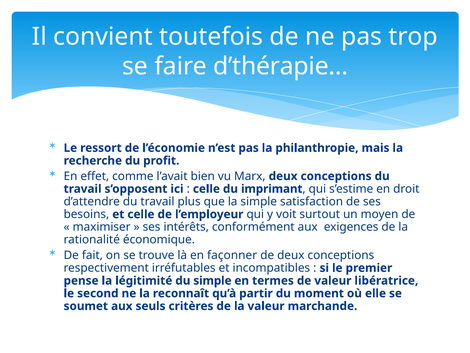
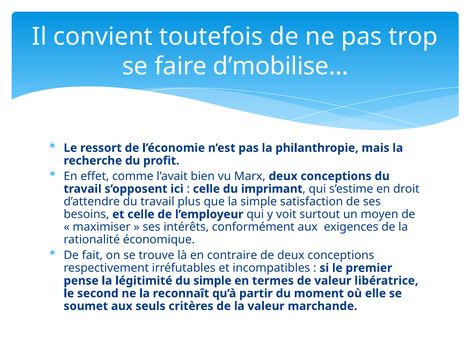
d’thérapie…: d’thérapie… -> d’mobilise…
façonner: façonner -> contraire
